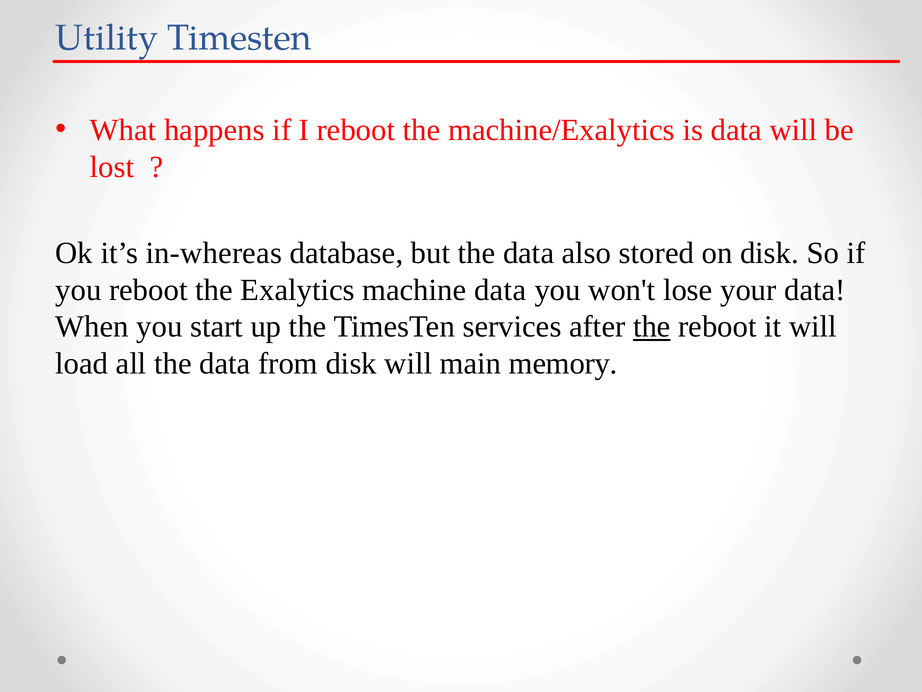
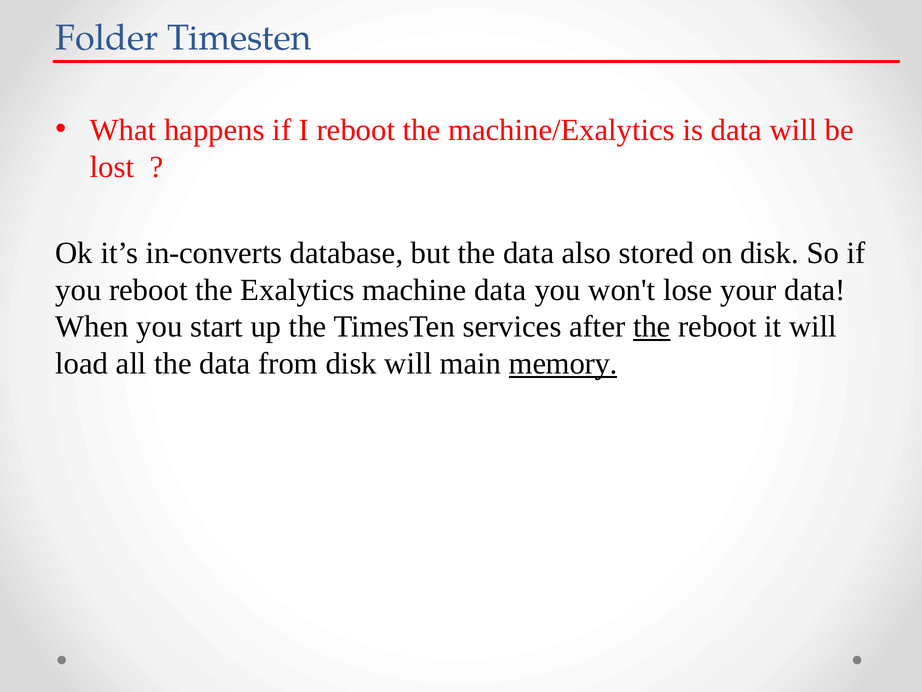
Utility: Utility -> Folder
in-whereas: in-whereas -> in-converts
memory underline: none -> present
